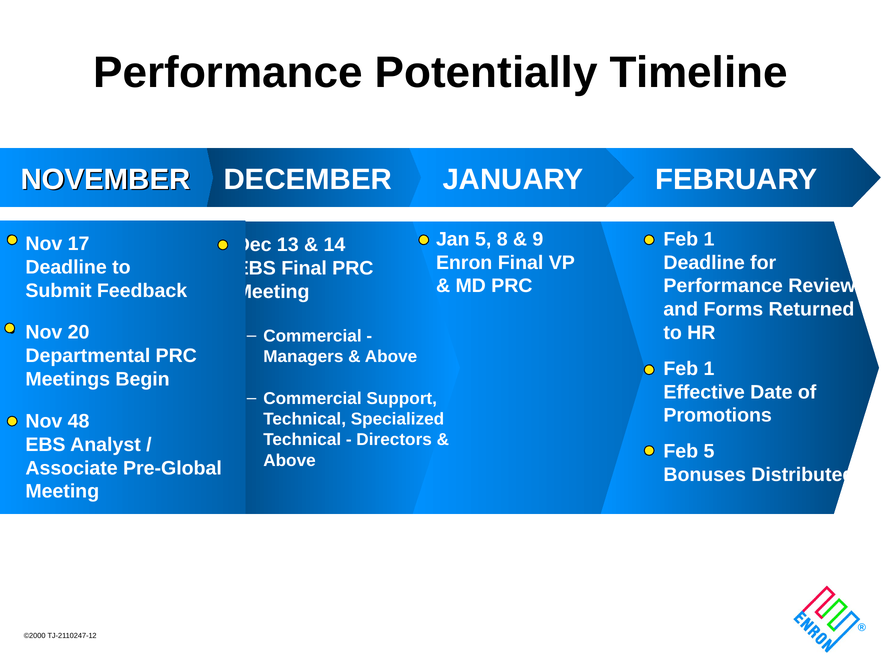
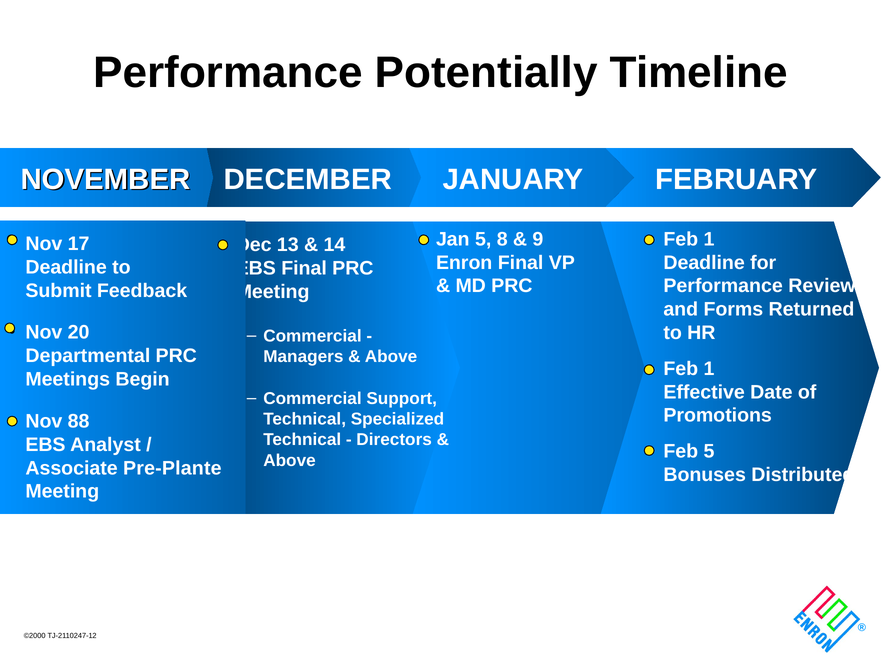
48: 48 -> 88
Pre-Global: Pre-Global -> Pre-Plante
